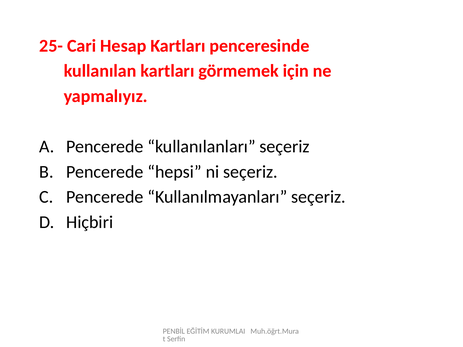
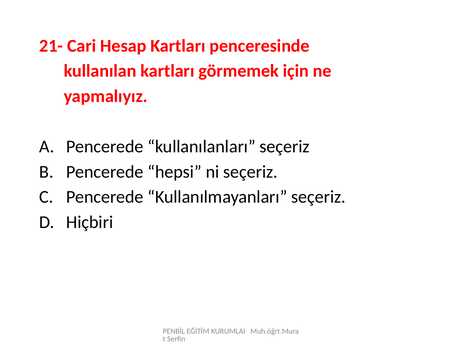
25-: 25- -> 21-
